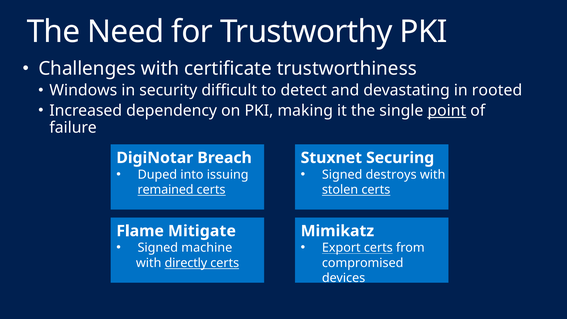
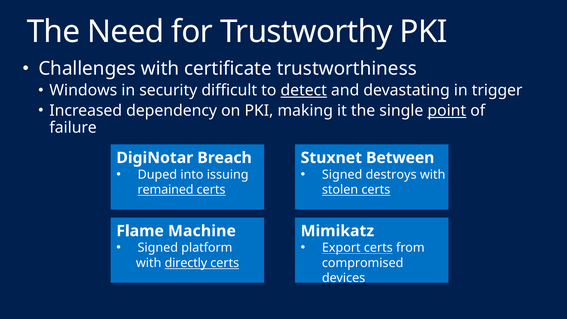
detect underline: none -> present
rooted: rooted -> trigger
Securing: Securing -> Between
Mitigate: Mitigate -> Machine
machine: machine -> platform
